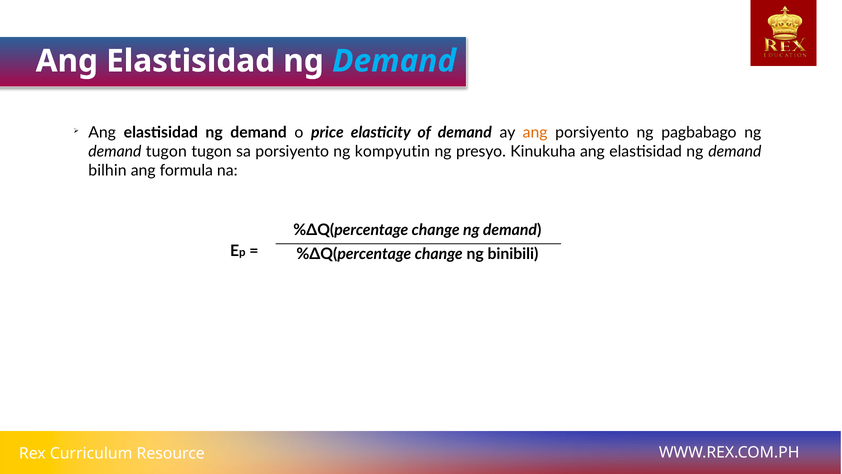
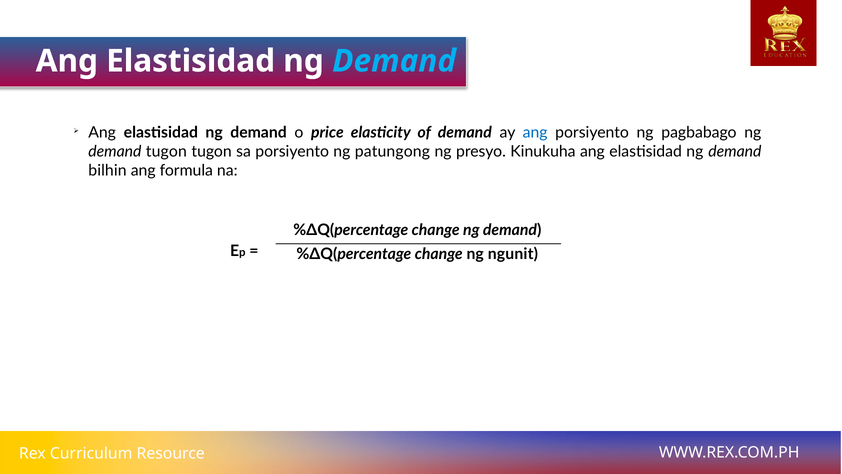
ang at (535, 133) colour: orange -> blue
kompyutin: kompyutin -> patungong
binibili: binibili -> ngunit
